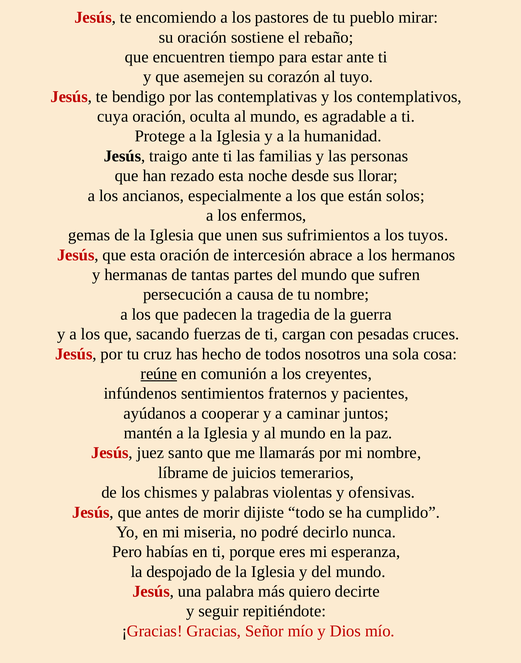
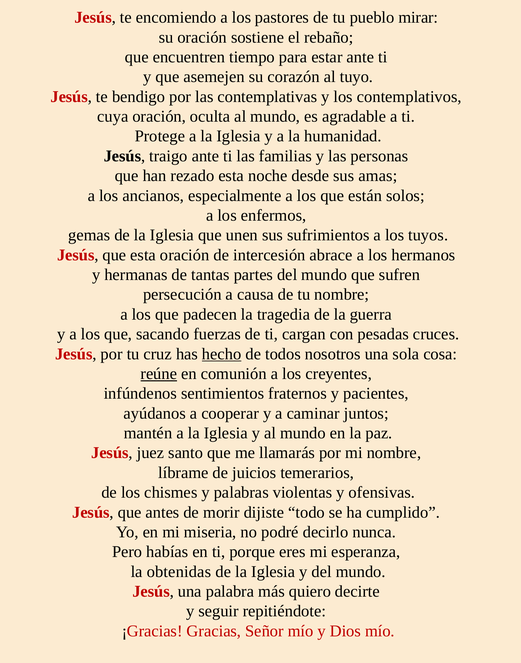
llorar: llorar -> amas
hecho underline: none -> present
despojado: despojado -> obtenidas
